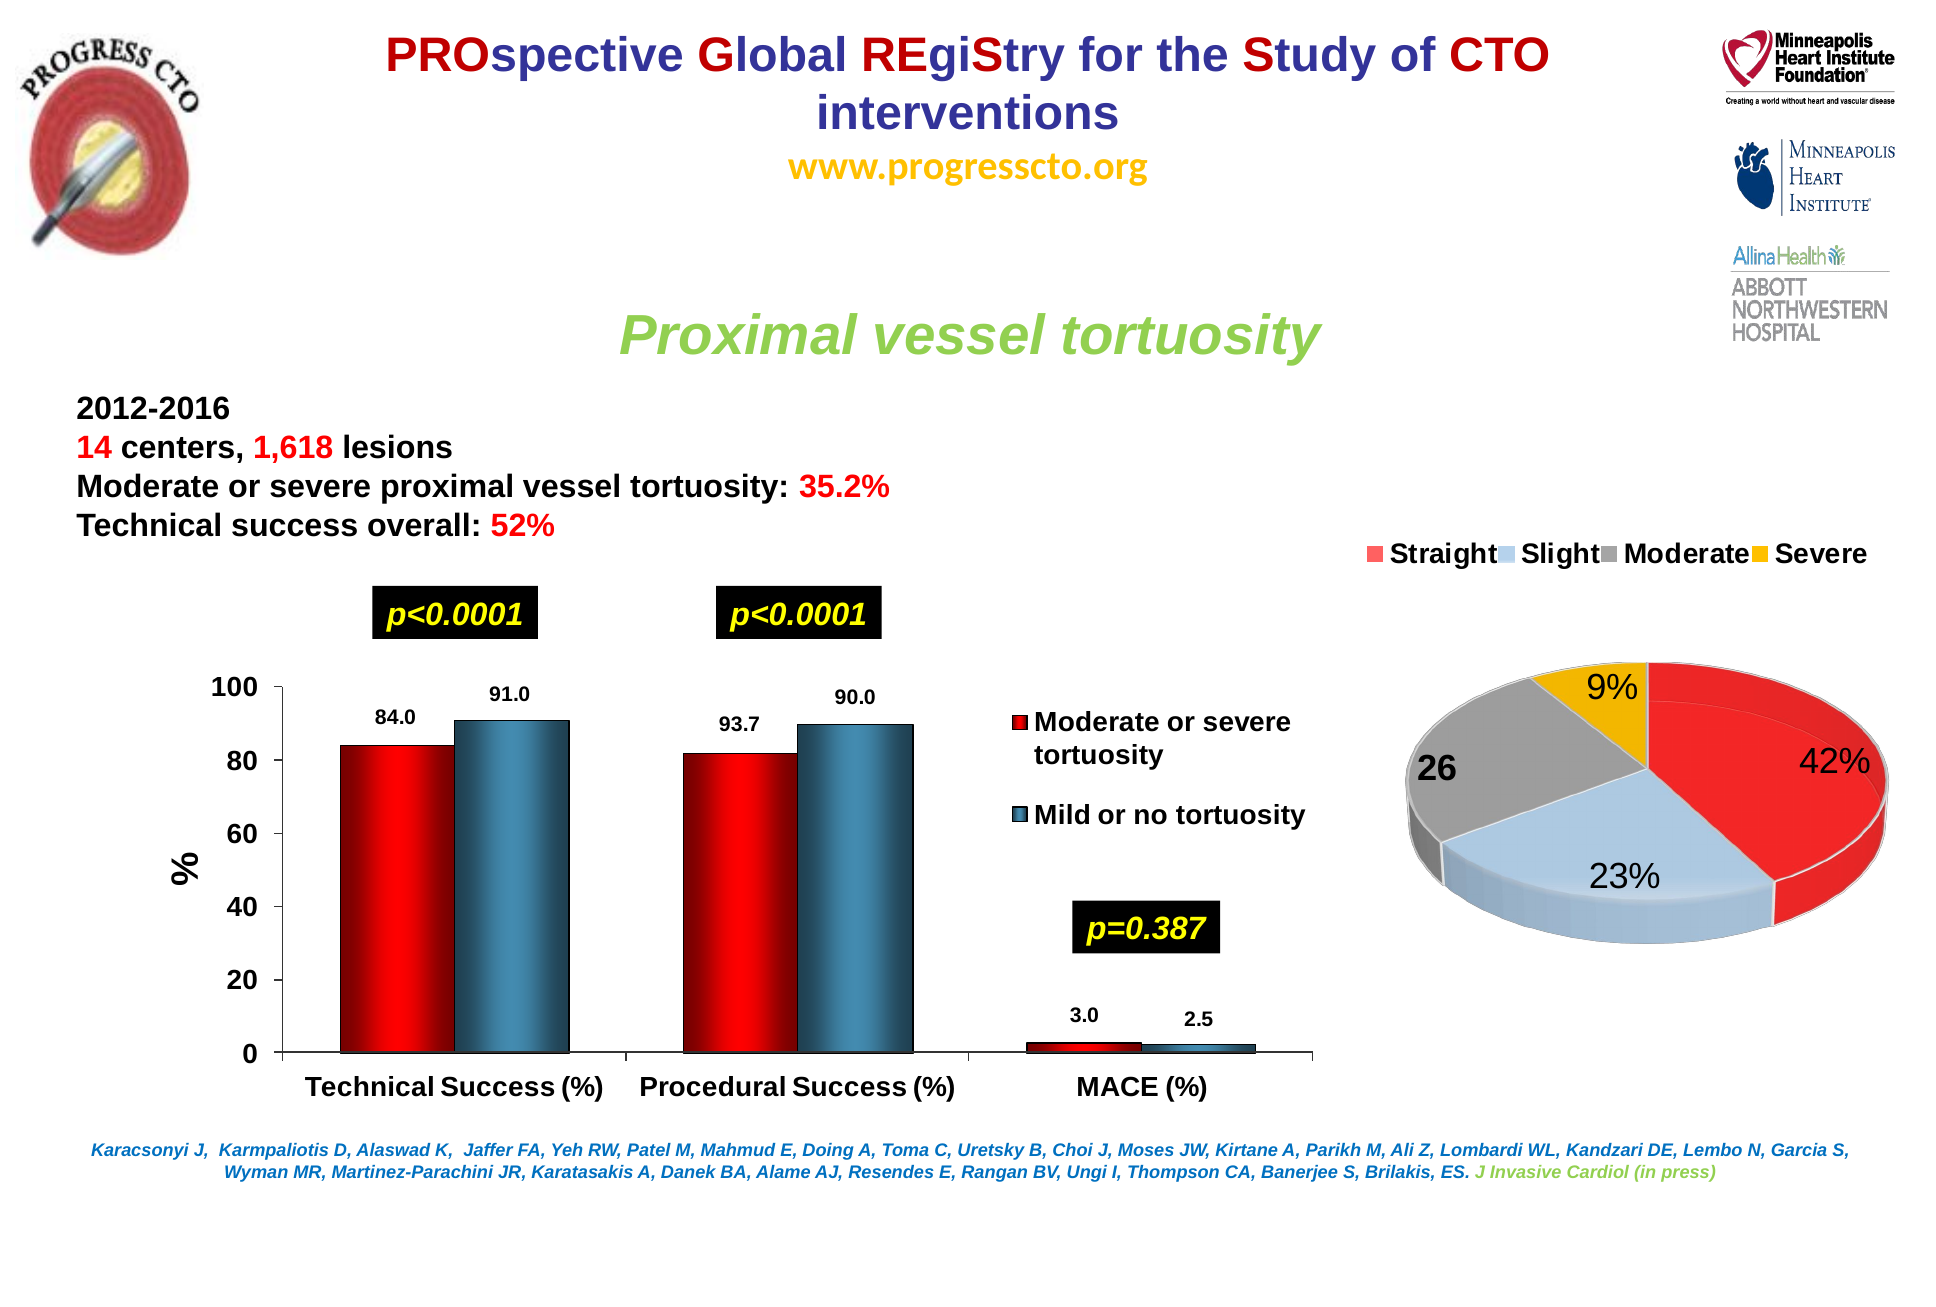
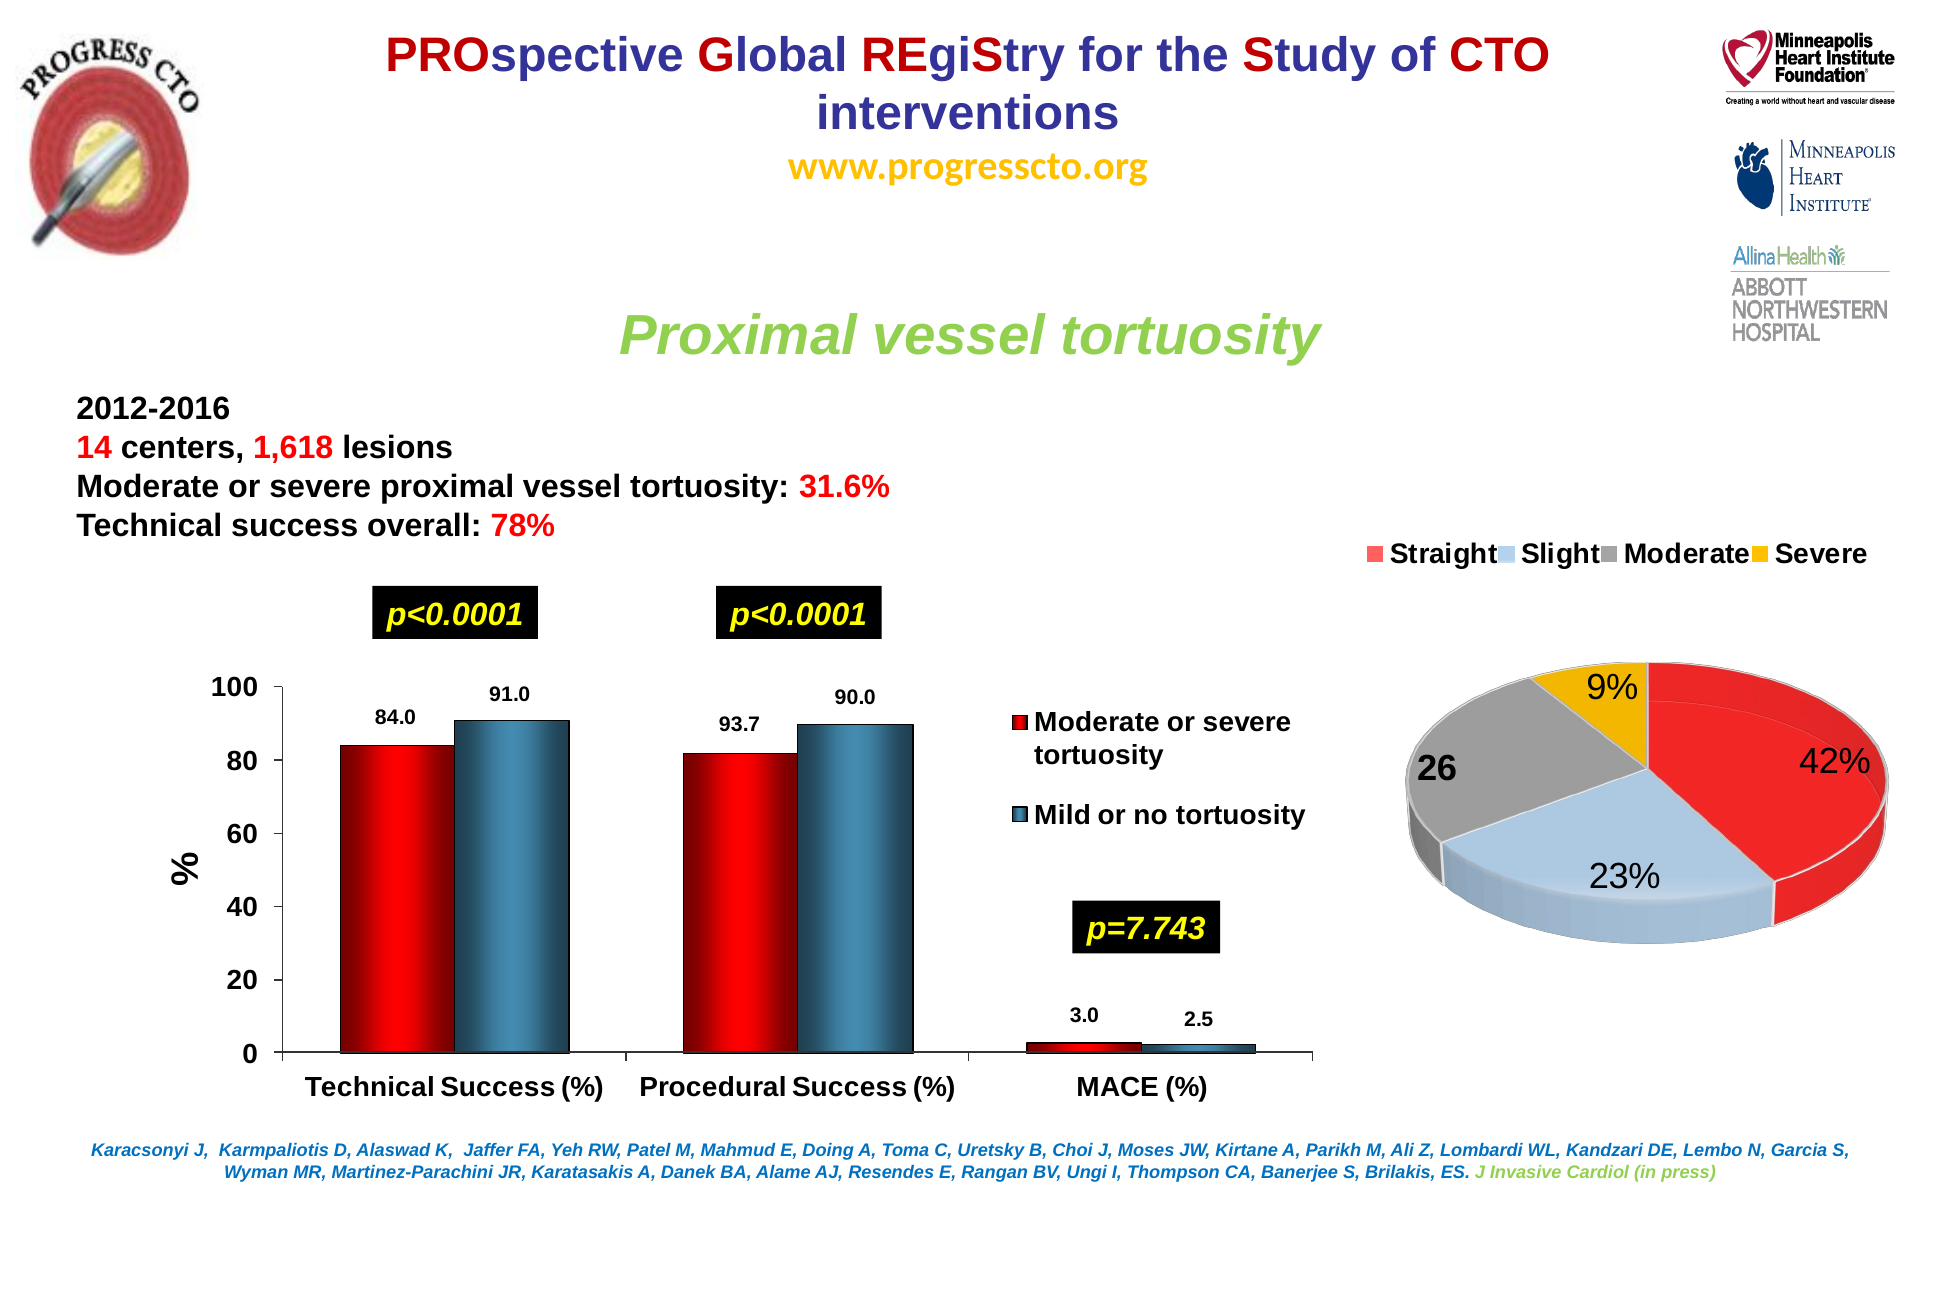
35.2%: 35.2% -> 31.6%
52%: 52% -> 78%
p=0.387: p=0.387 -> p=7.743
